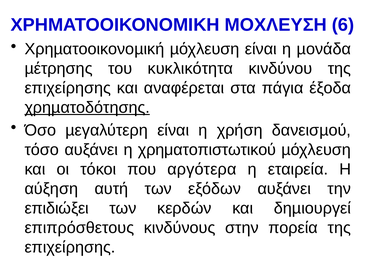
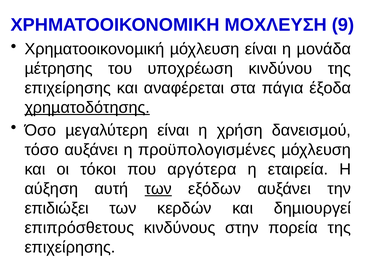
6: 6 -> 9
κυκλικότητα: κυκλικότητα -> υποχρέωση
χρηματοπιστωτικού: χρηματοπιστωτικού -> προϋπολογισμένες
των at (158, 189) underline: none -> present
